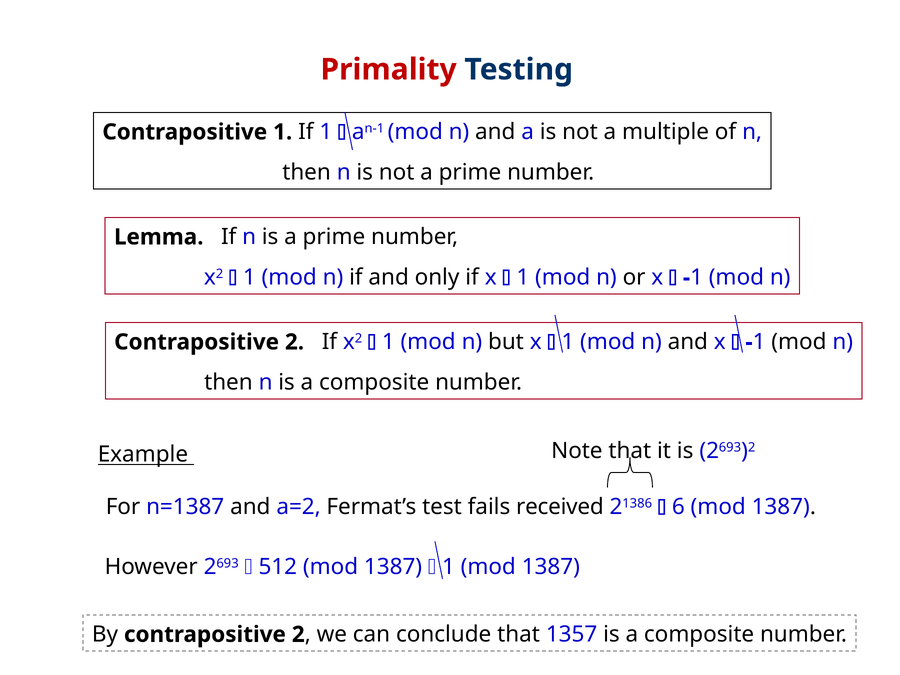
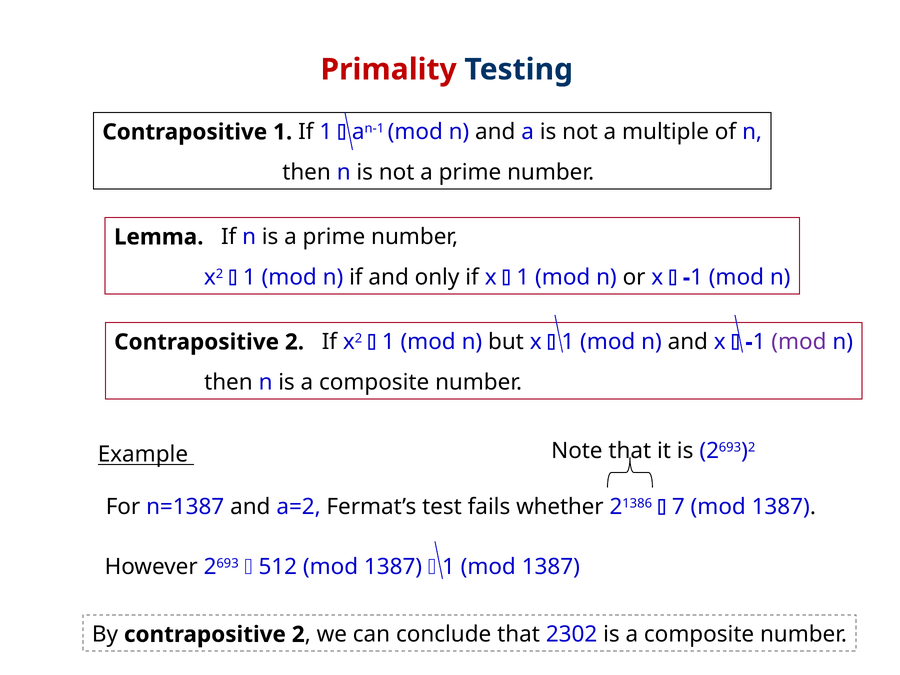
mod at (799, 342) colour: black -> purple
received: received -> whether
6: 6 -> 7
1357: 1357 -> 2302
